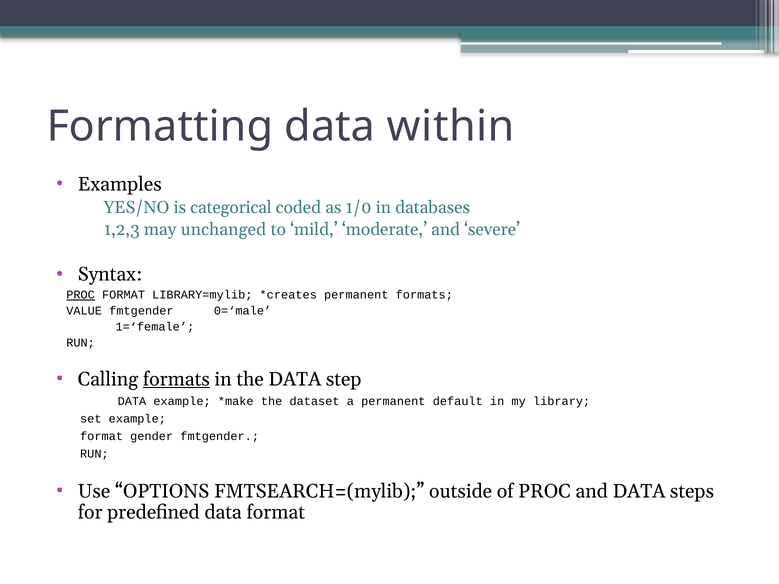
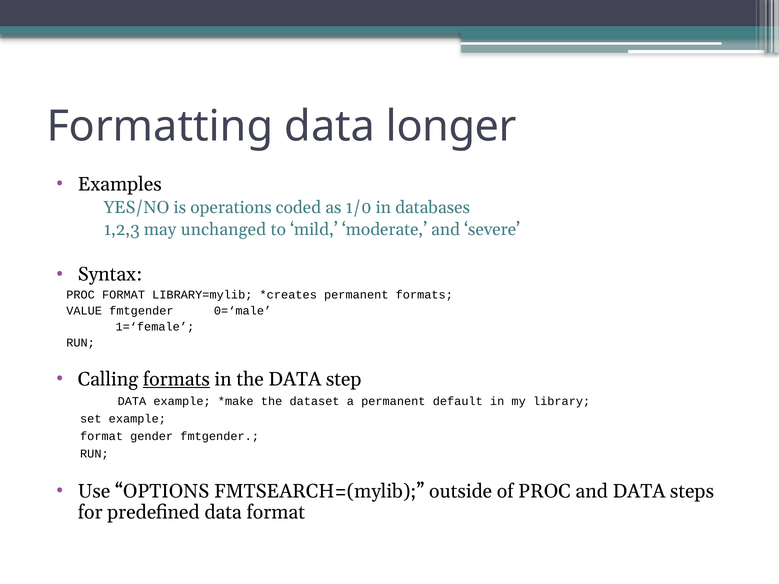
within: within -> longer
categorical: categorical -> operations
PROC at (81, 295) underline: present -> none
